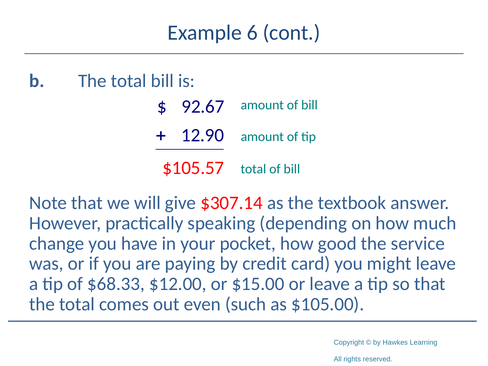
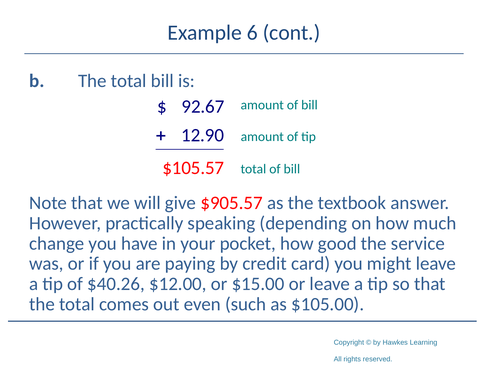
$307.14: $307.14 -> $905.57
$68.33: $68.33 -> $40.26
